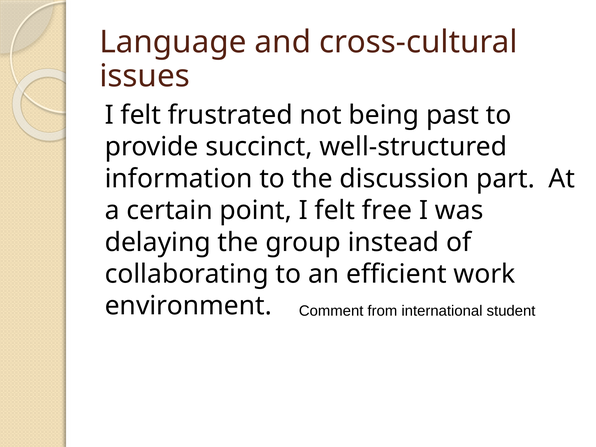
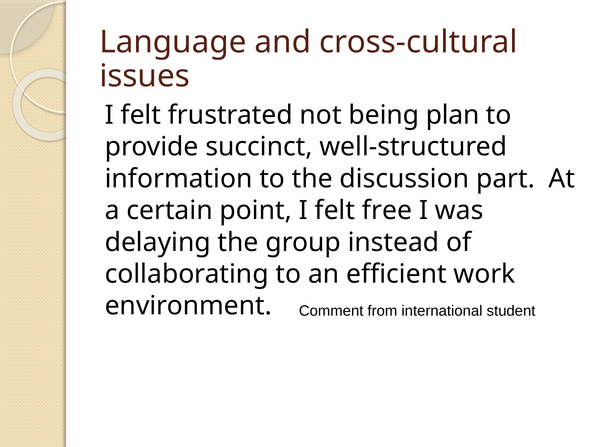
past: past -> plan
